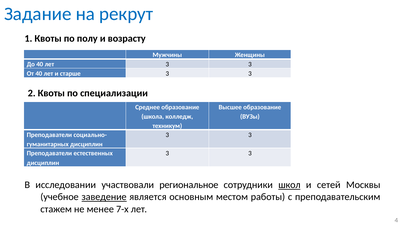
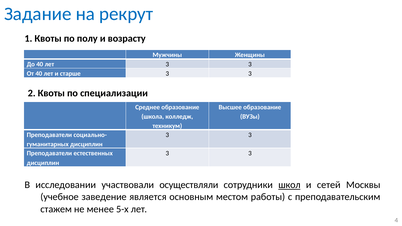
региональное: региональное -> осуществляли
заведение underline: present -> none
7-х: 7-х -> 5-х
